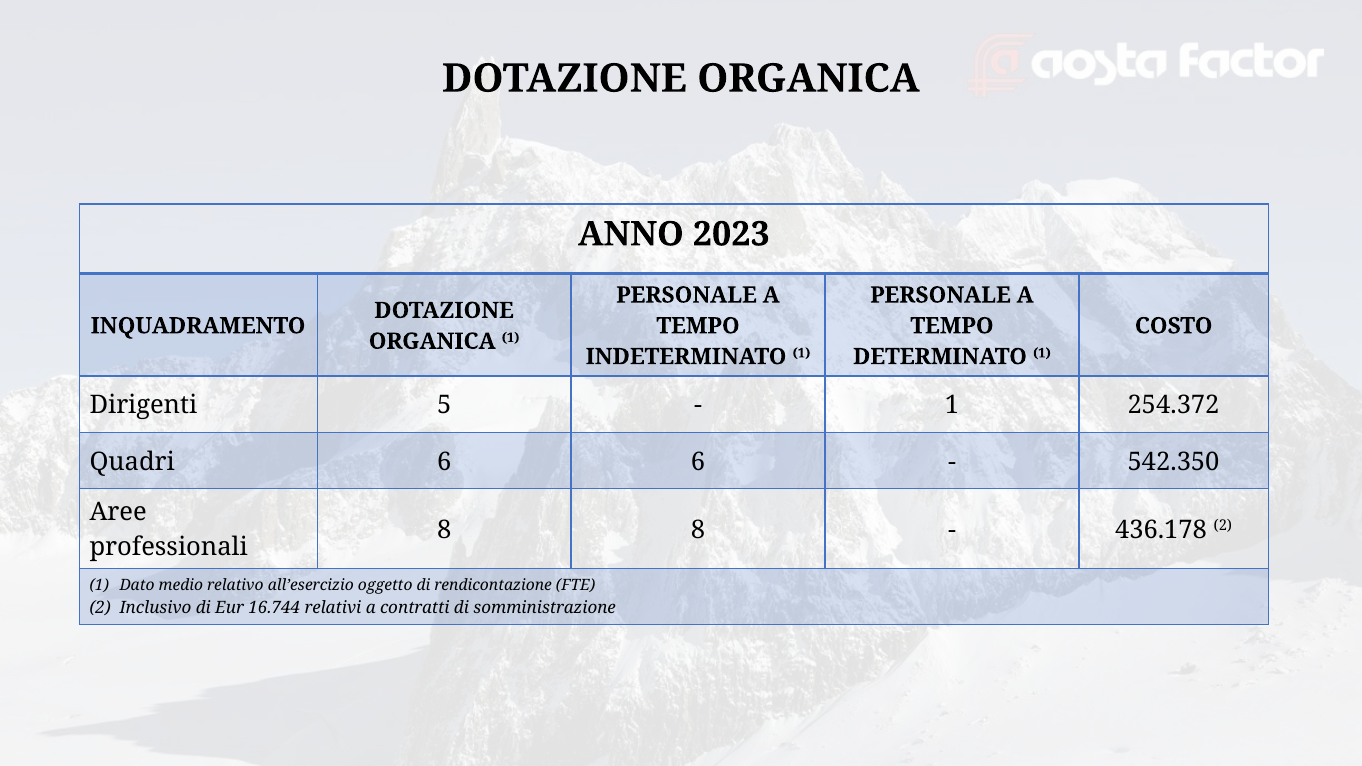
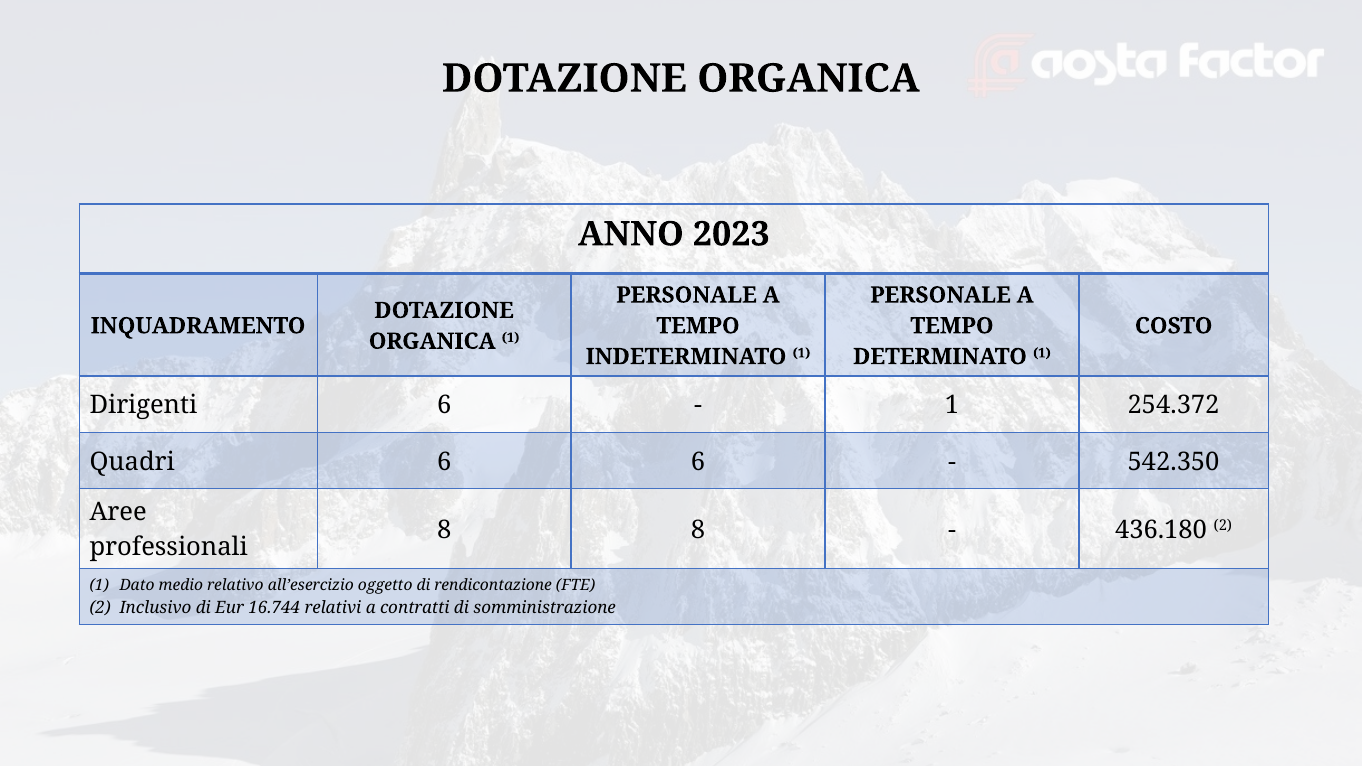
Dirigenti 5: 5 -> 6
436.178: 436.178 -> 436.180
